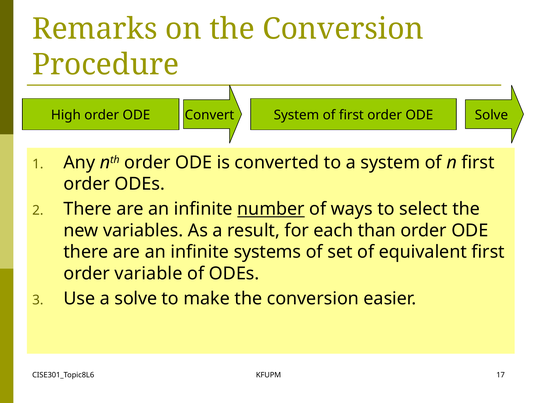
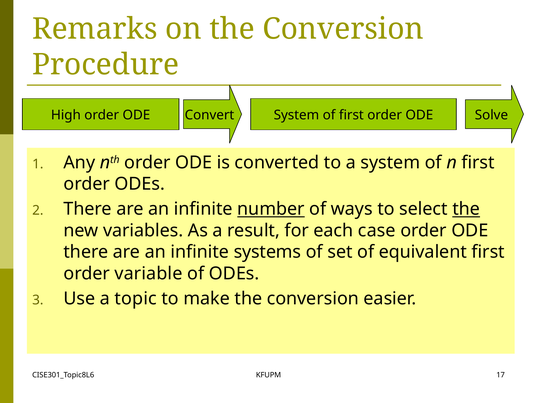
the at (466, 209) underline: none -> present
than: than -> case
a solve: solve -> topic
